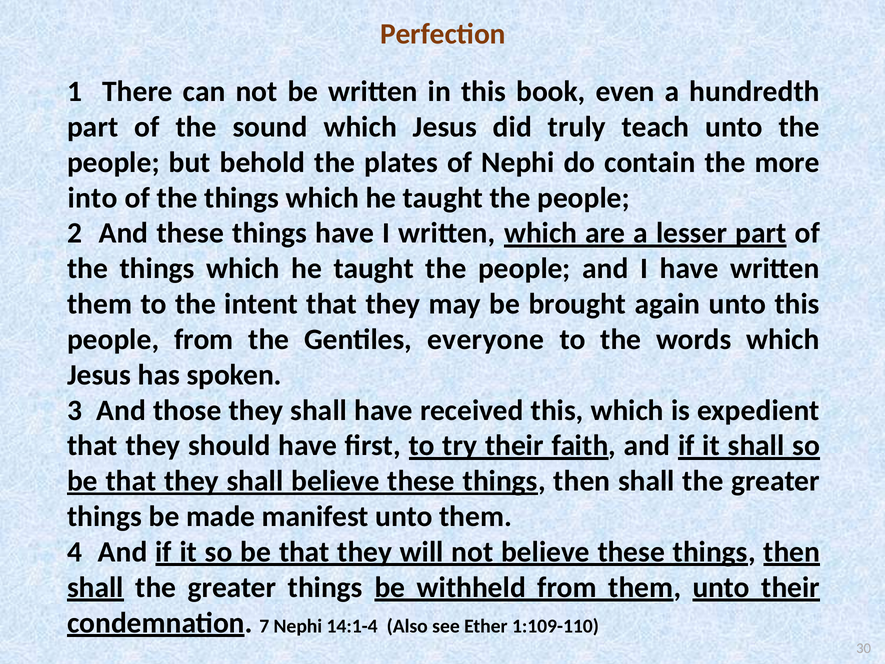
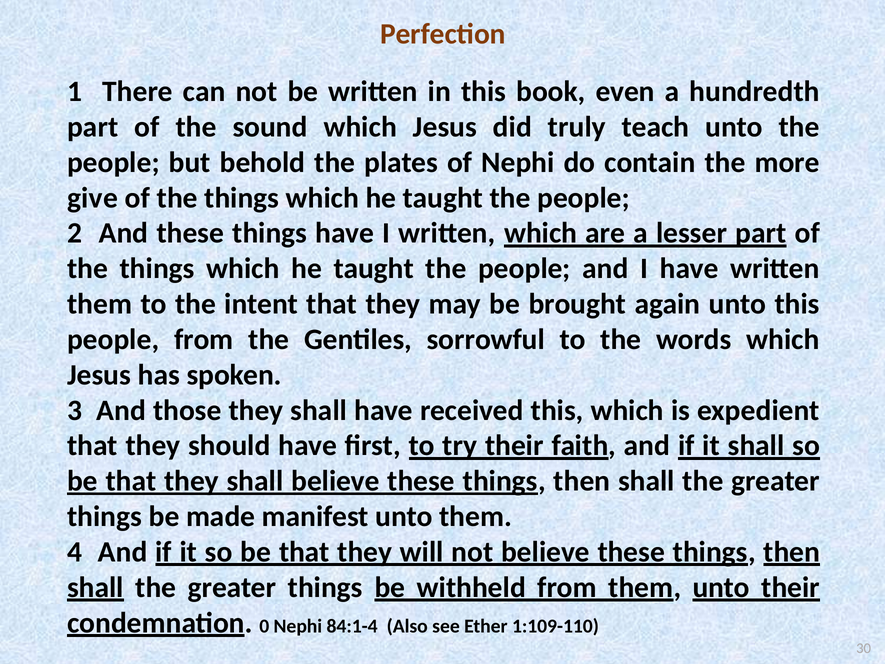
into: into -> give
everyone: everyone -> sorrowful
7: 7 -> 0
14:1-4: 14:1-4 -> 84:1-4
